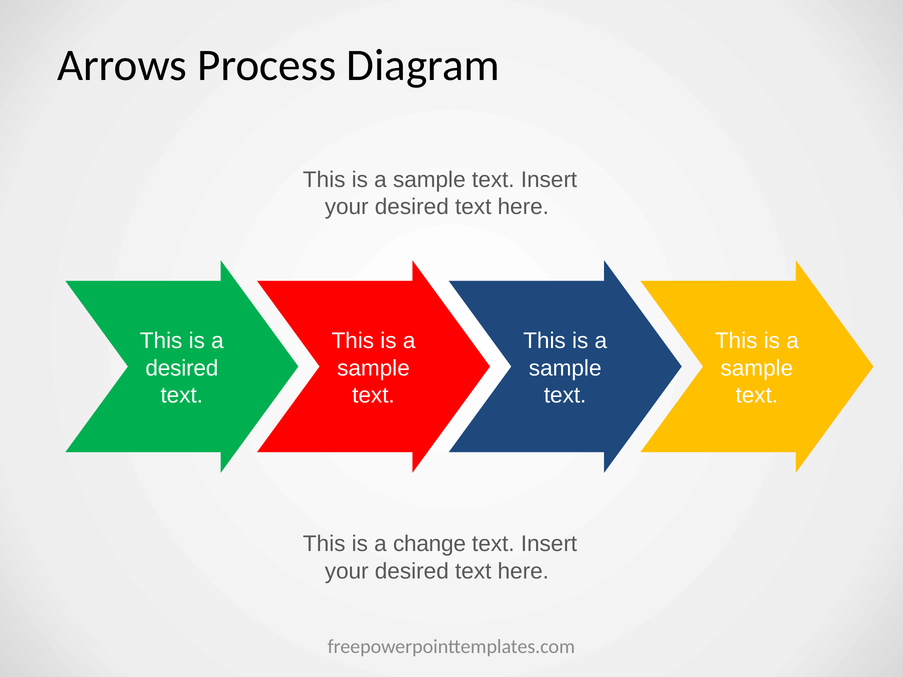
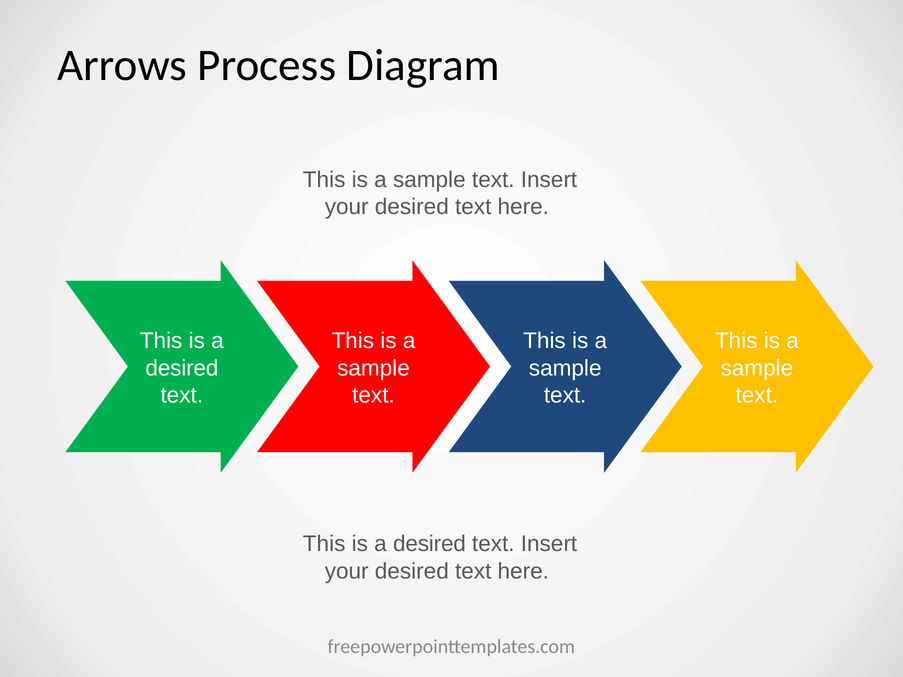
change at (429, 544): change -> desired
